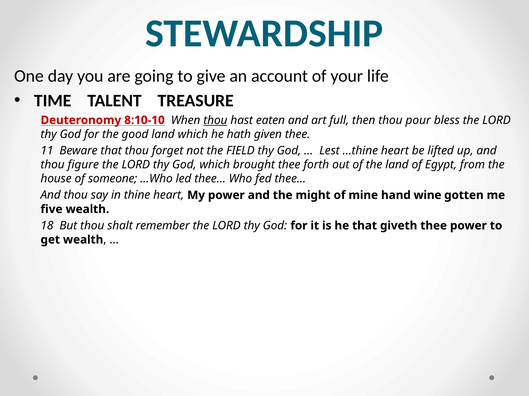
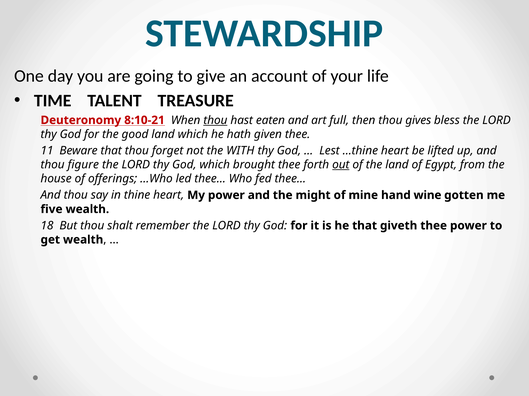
8:10-10: 8:10-10 -> 8:10-21
pour: pour -> gives
FIELD: FIELD -> WITH
out underline: none -> present
someone: someone -> offerings
